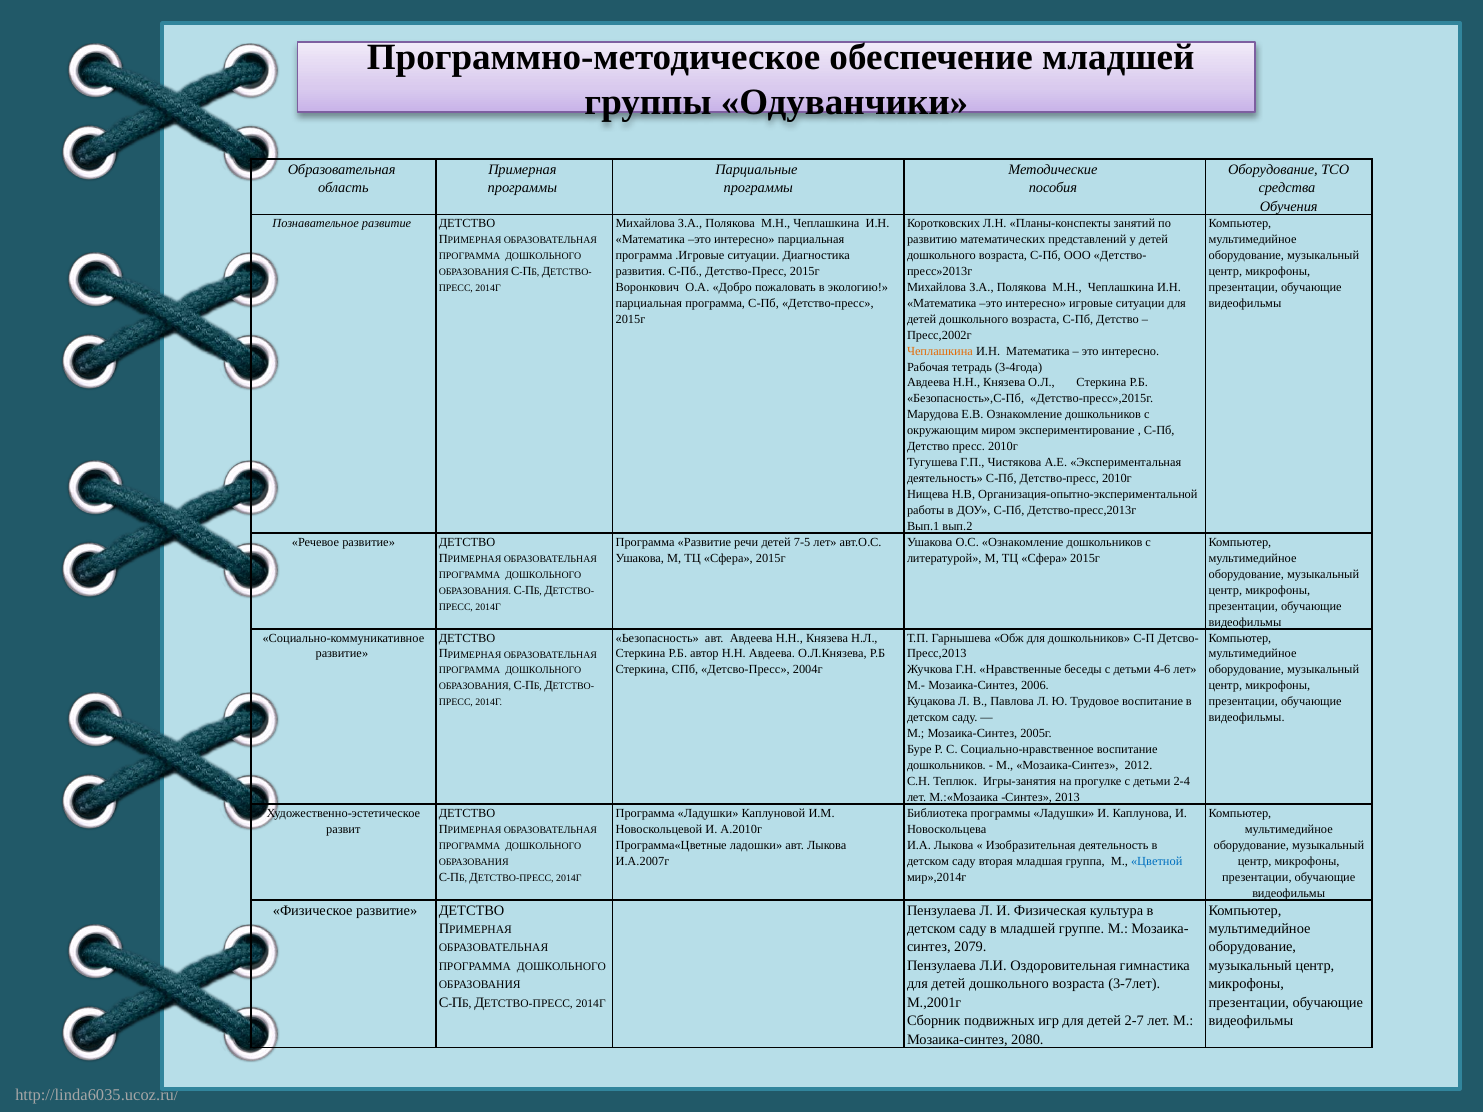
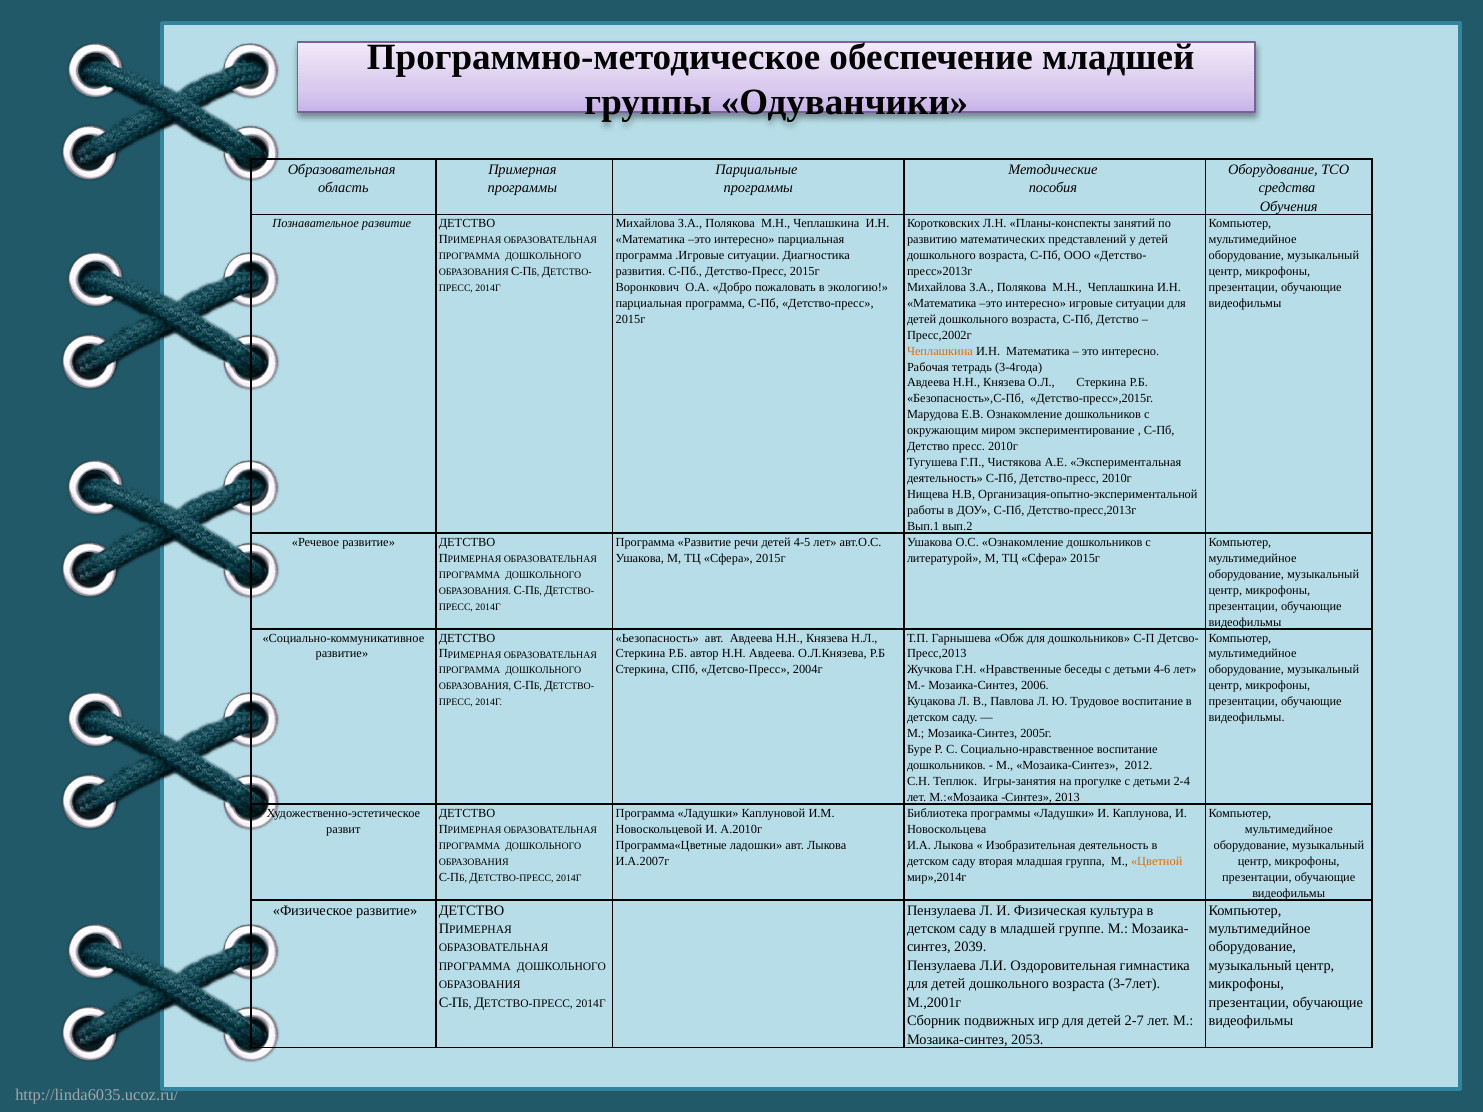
7-5: 7-5 -> 4-5
Цветной colour: blue -> orange
2079: 2079 -> 2039
2080: 2080 -> 2053
